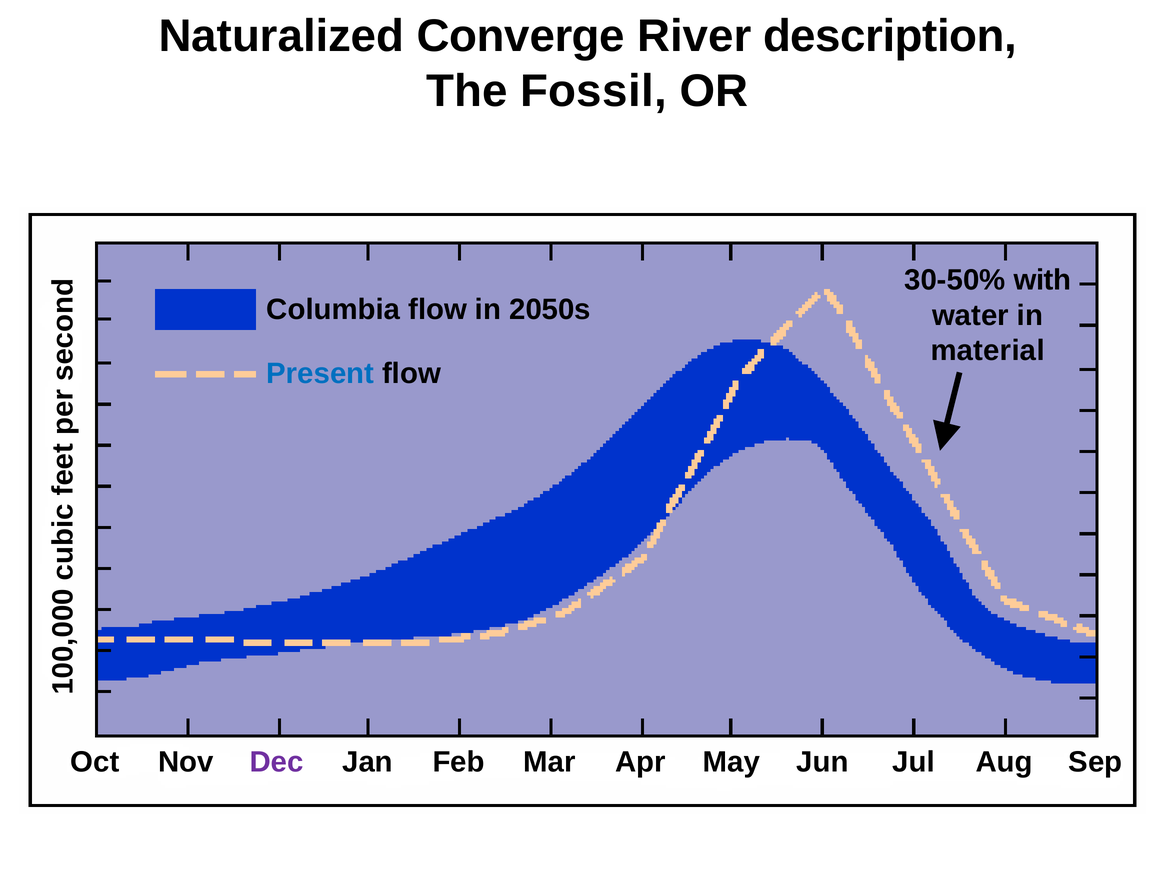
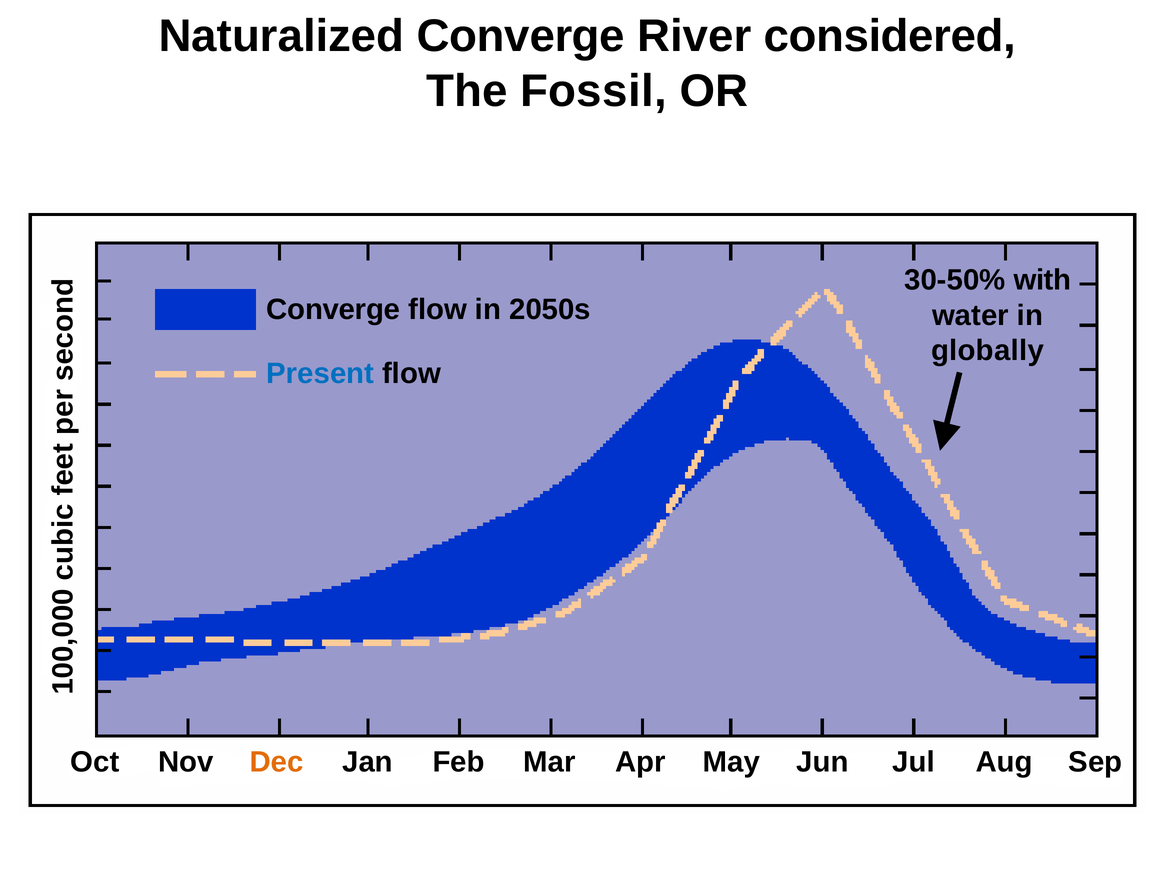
description: description -> considered
Columbia at (333, 309): Columbia -> Converge
material: material -> globally
Dec colour: purple -> orange
